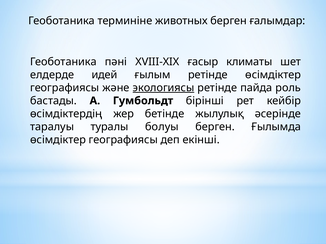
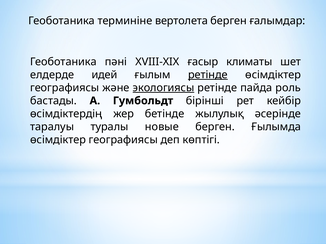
животных: животных -> вертолета
ретінде at (208, 75) underline: none -> present
болуы: болуы -> новые
екінші: екінші -> көптігі
